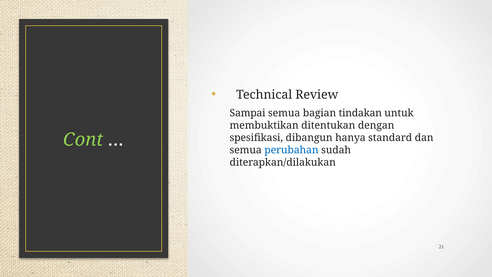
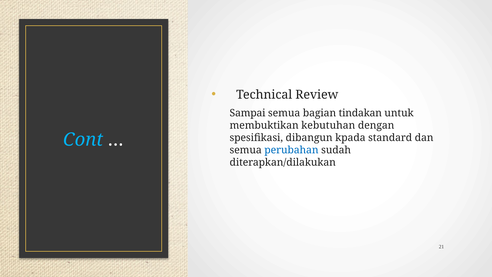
ditentukan: ditentukan -> kebutuhan
Cont colour: light green -> light blue
hanya: hanya -> kpada
